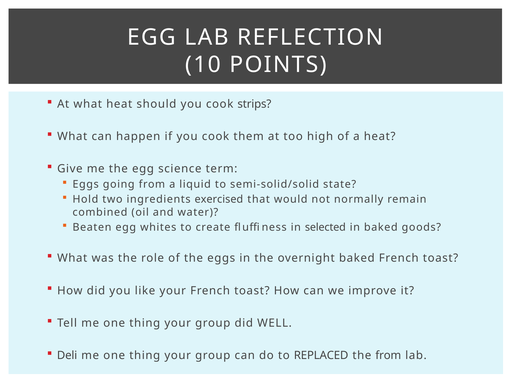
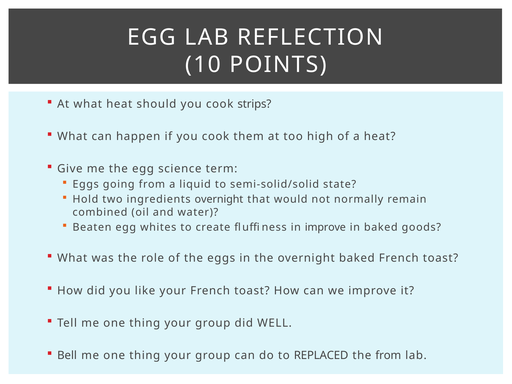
ingredients exercised: exercised -> overnight
in selected: selected -> improve
Deli: Deli -> Bell
